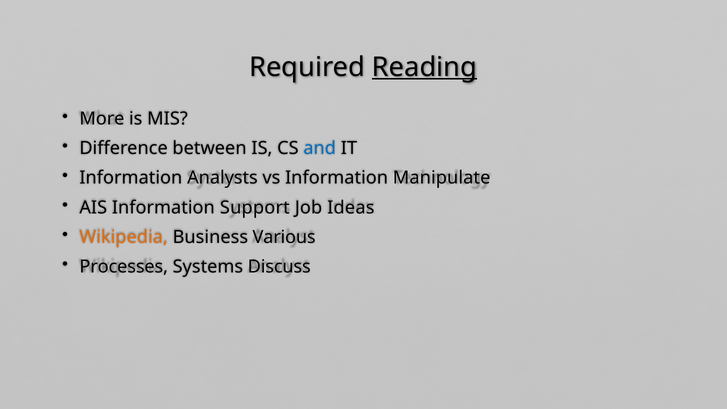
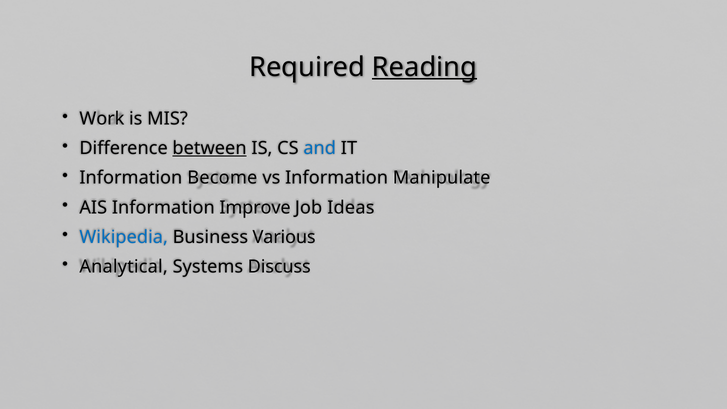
More: More -> Work
between underline: none -> present
Analysts: Analysts -> Become
Support: Support -> Improve
Wikipedia colour: orange -> blue
Processes: Processes -> Analytical
